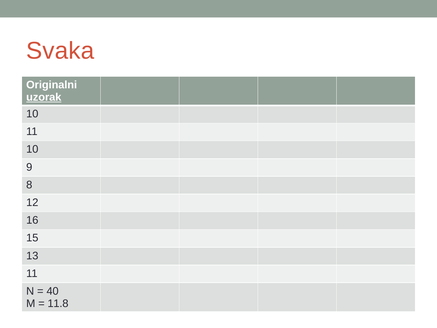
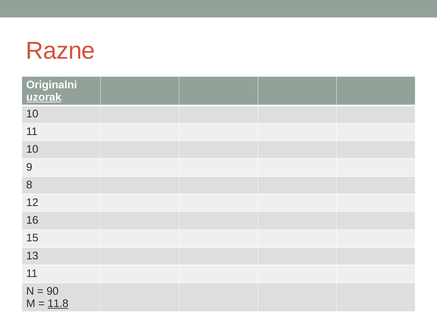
Svaka: Svaka -> Razne
40: 40 -> 90
11.8 underline: none -> present
